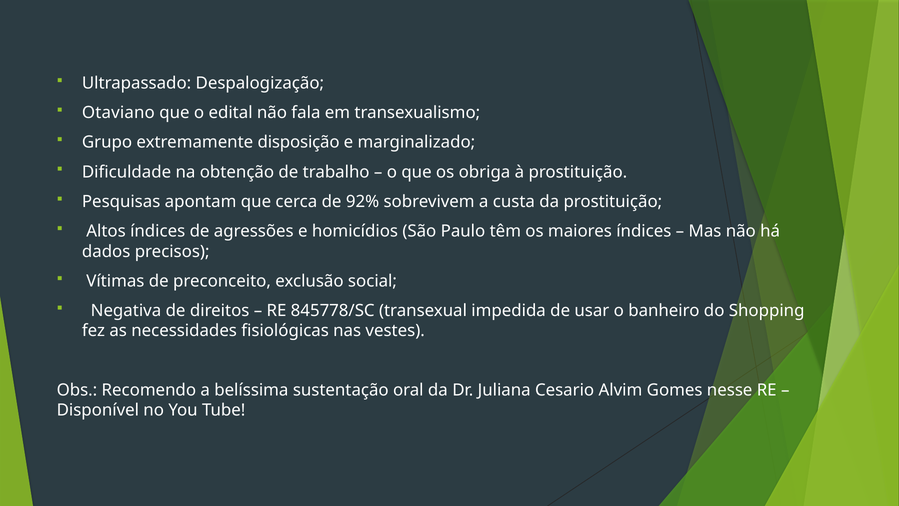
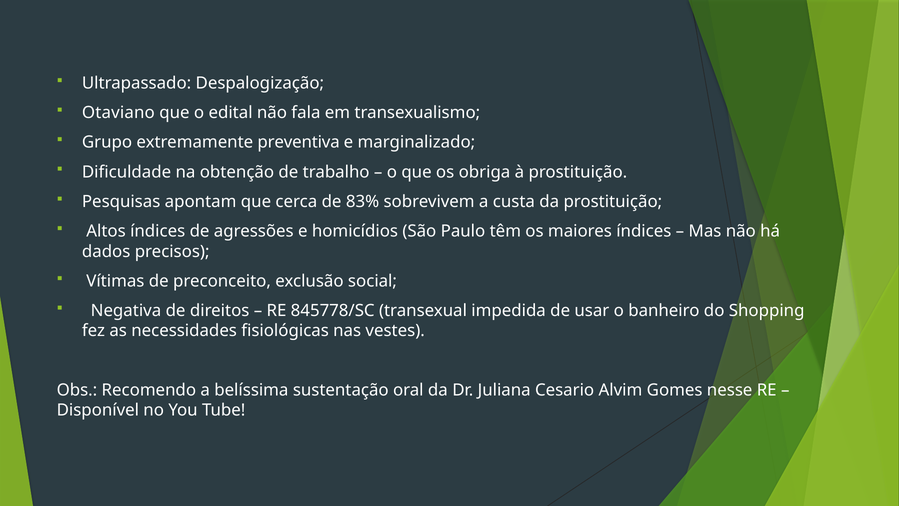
disposição: disposição -> preventiva
92%: 92% -> 83%
